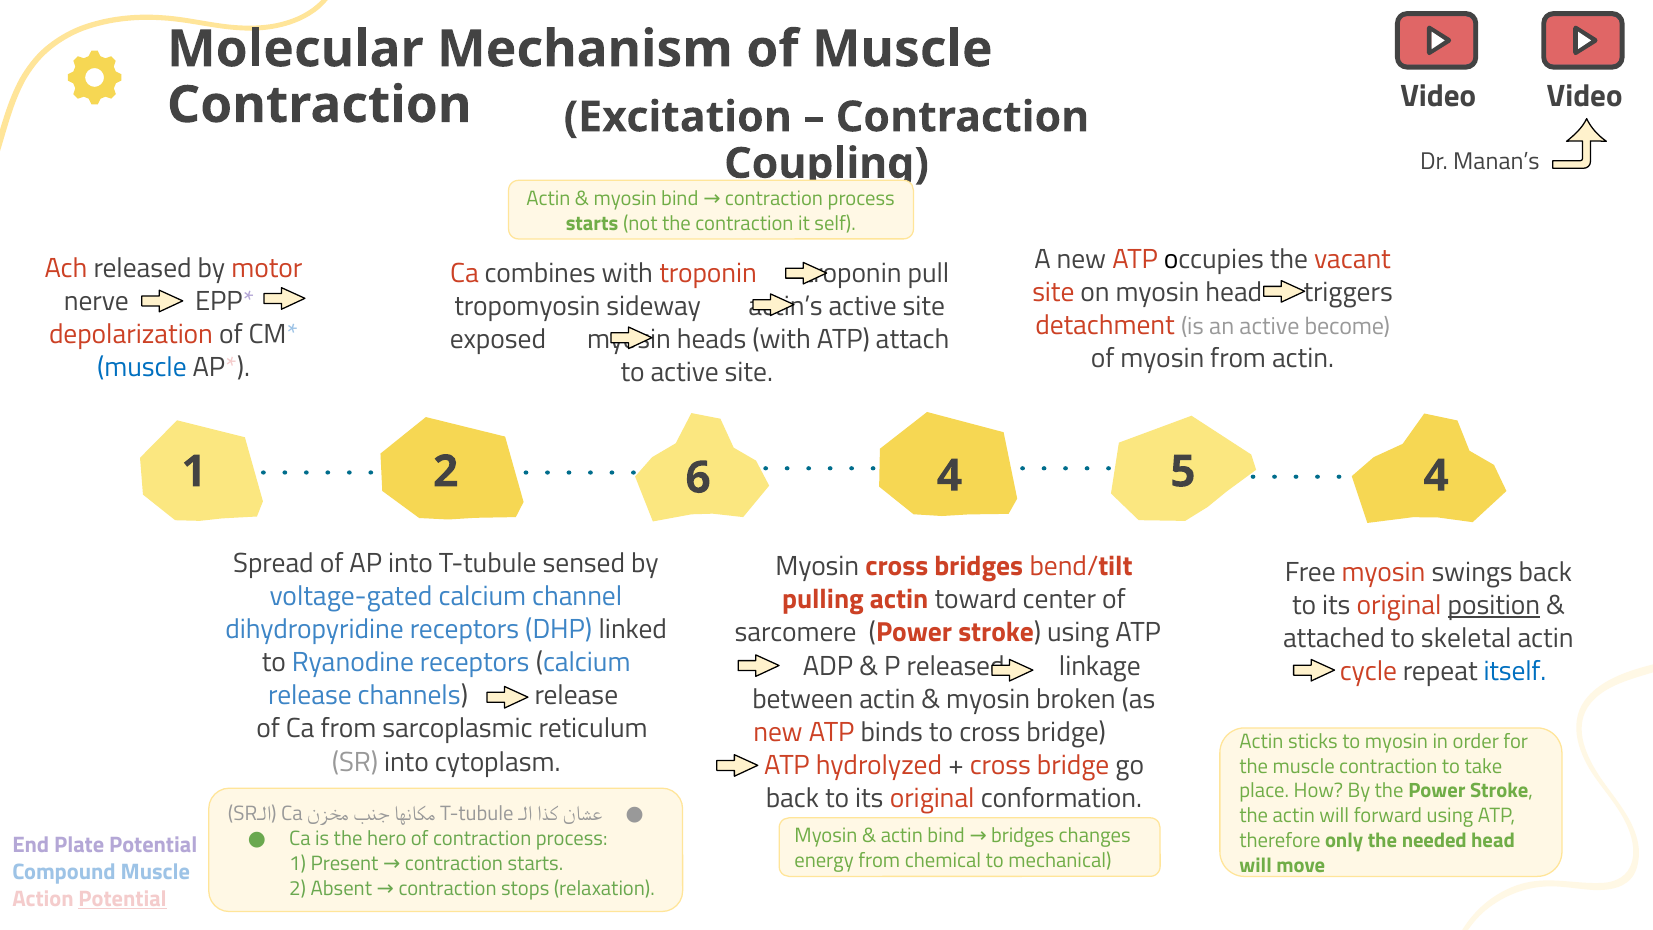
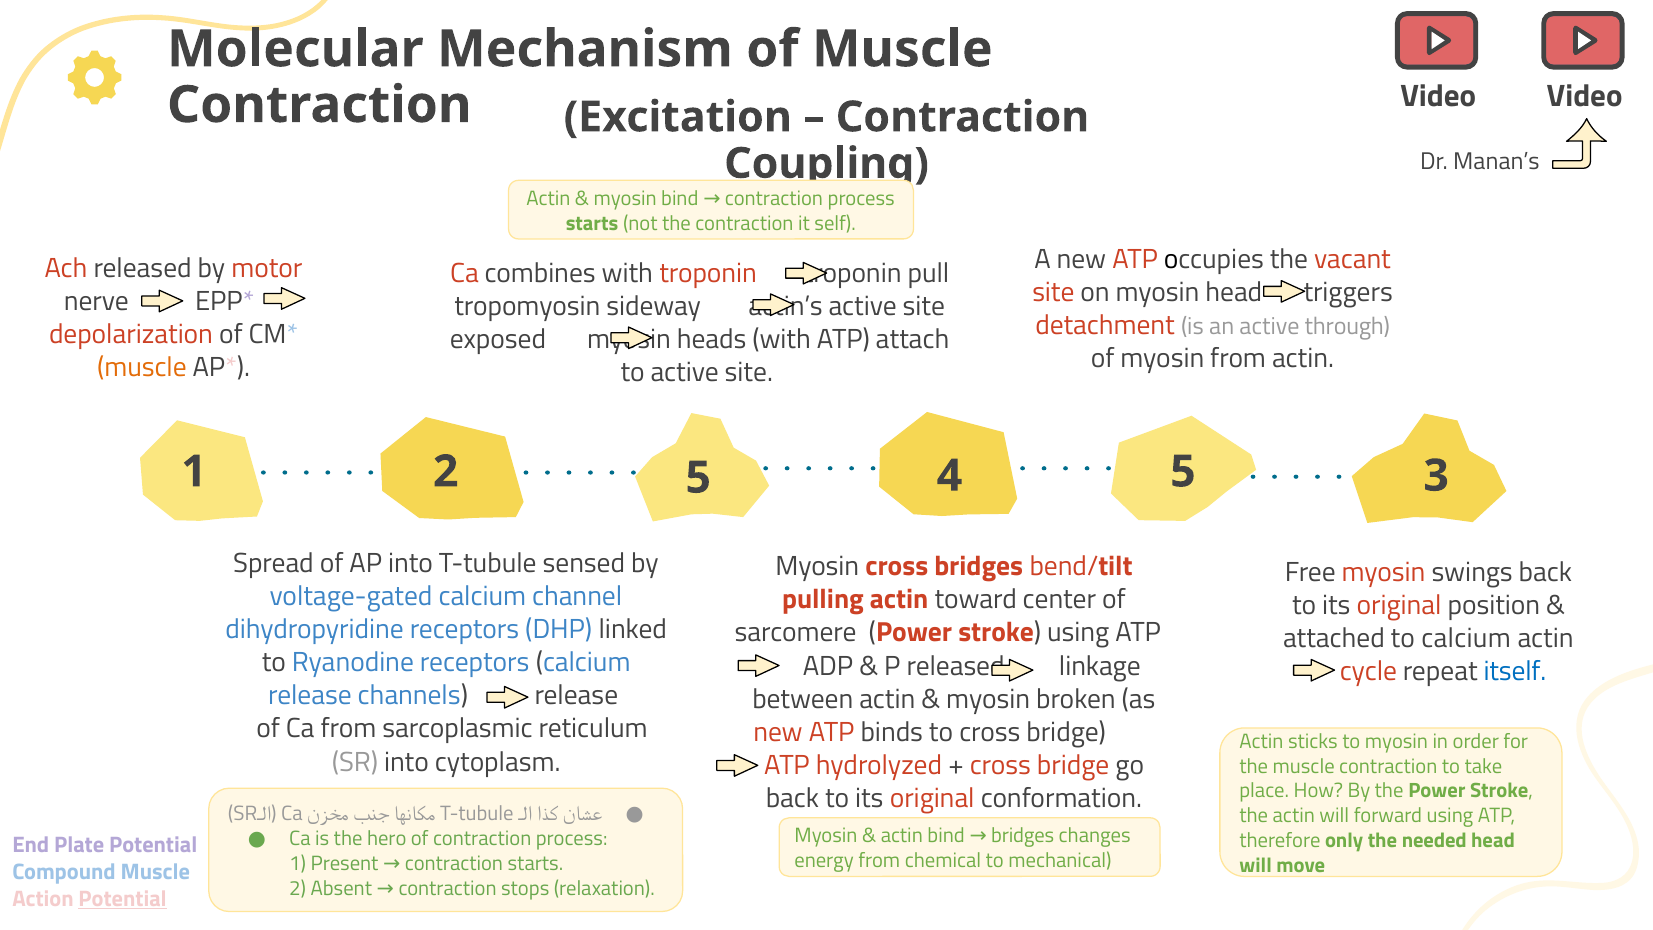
become: become -> through
muscle at (142, 368) colour: blue -> orange
2 6: 6 -> 5
5 4: 4 -> 3
position underline: present -> none
to skeletal: skeletal -> calcium
